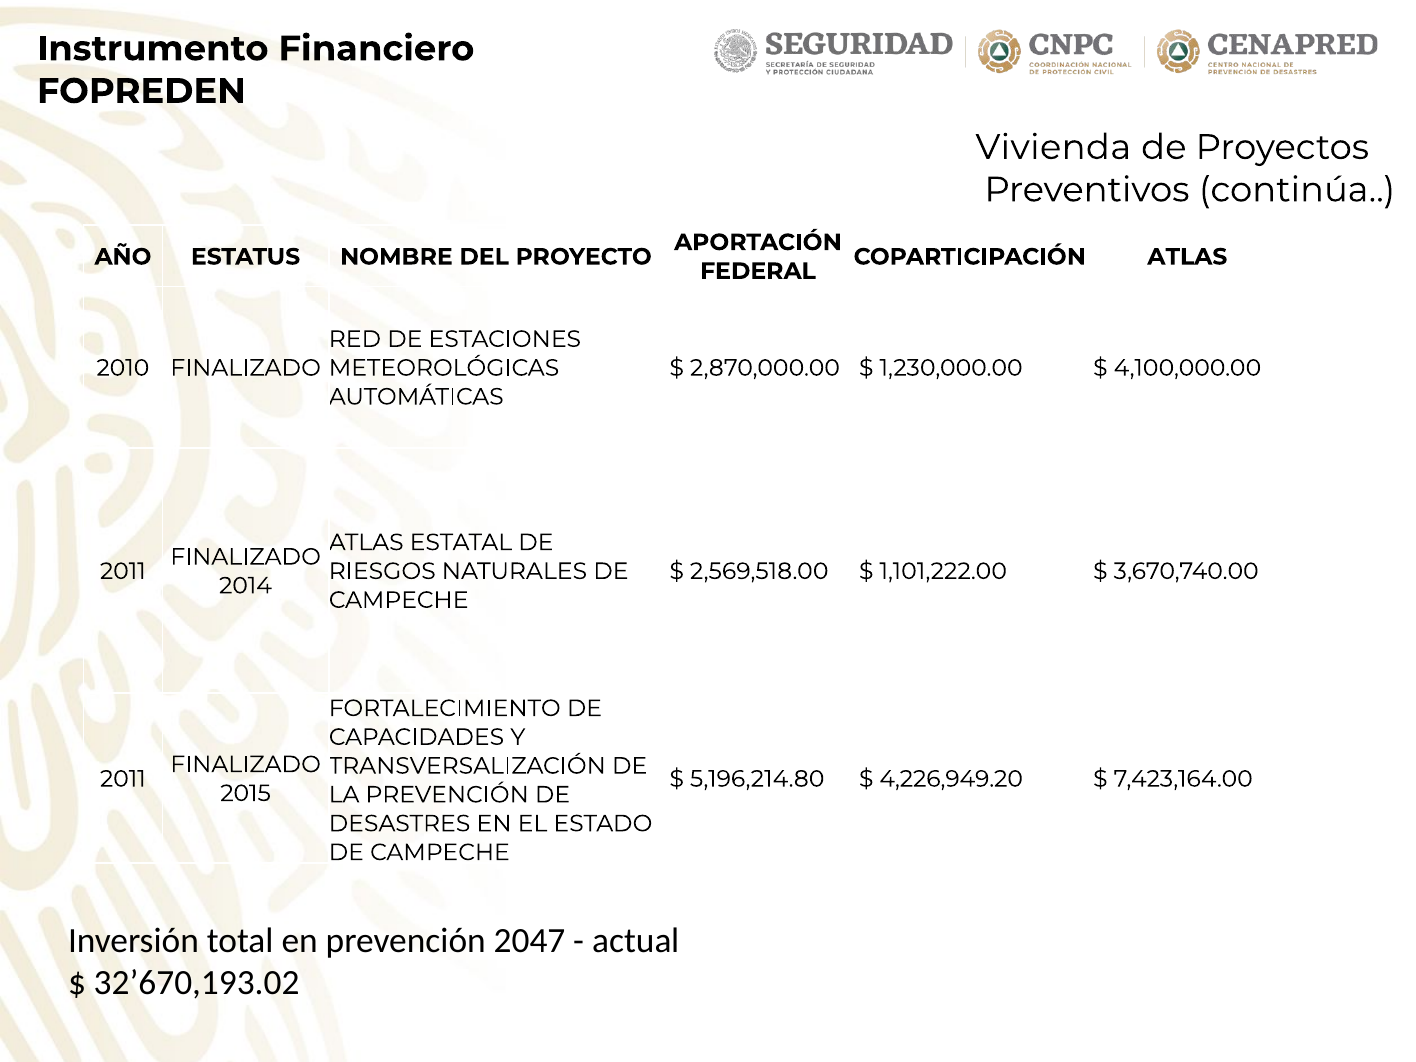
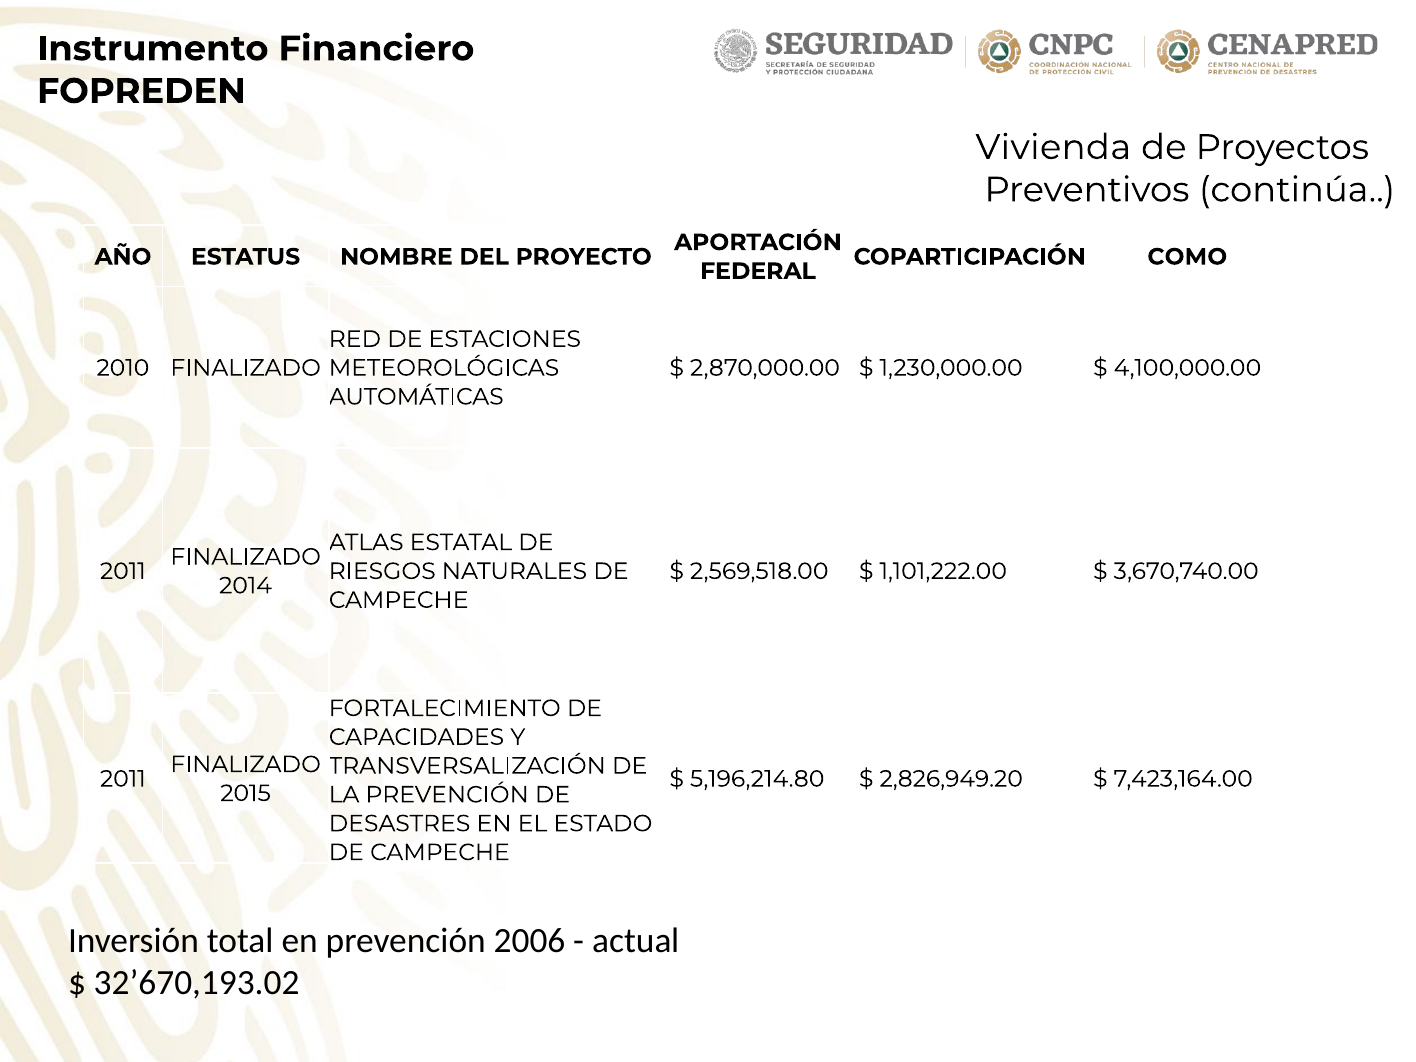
COPARTICIPACIÓN ATLAS: ATLAS -> COMO
4,226,949.20: 4,226,949.20 -> 2,826,949.20
2047: 2047 -> 2006
